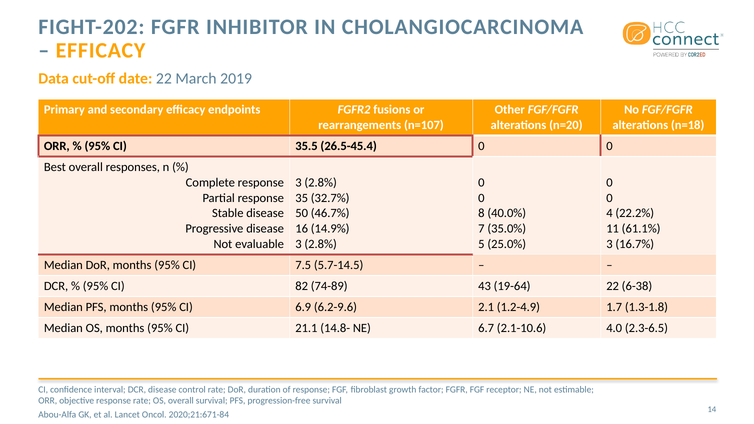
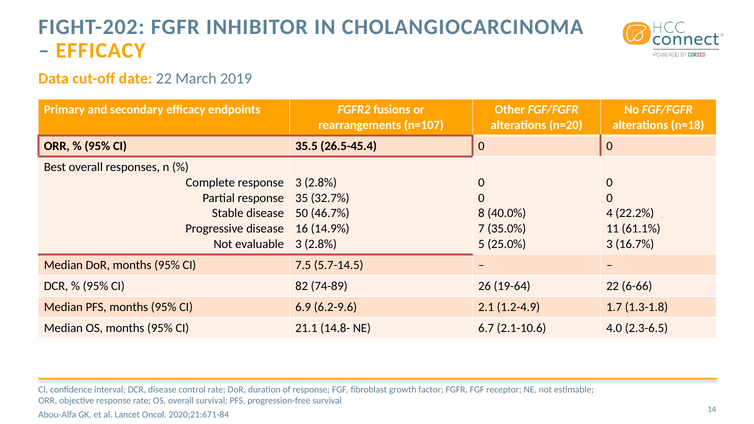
43: 43 -> 26
6-38: 6-38 -> 6-66
